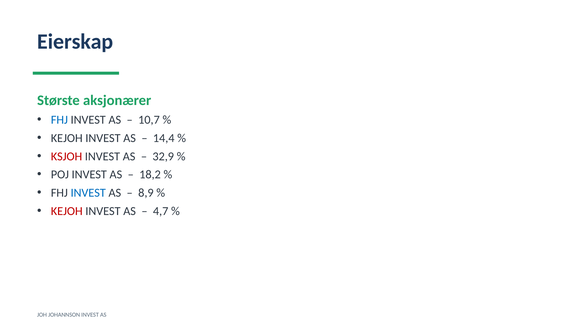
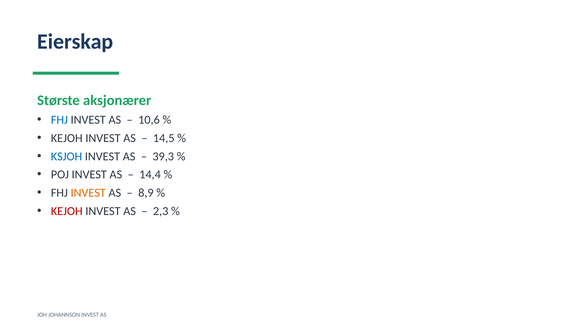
10,7: 10,7 -> 10,6
14,4: 14,4 -> 14,5
KSJOH colour: red -> blue
32,9: 32,9 -> 39,3
18,2: 18,2 -> 14,4
INVEST at (88, 193) colour: blue -> orange
4,7: 4,7 -> 2,3
